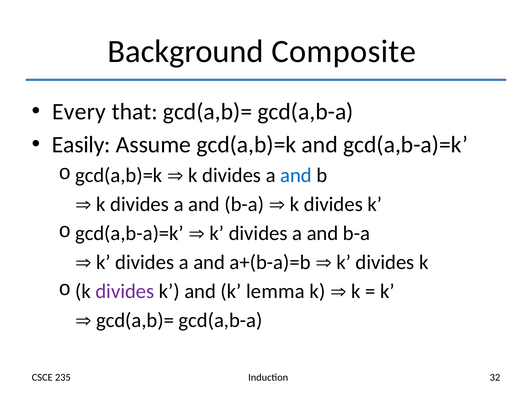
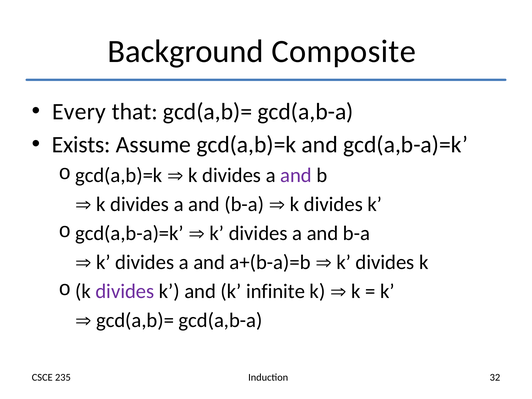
Easily: Easily -> Exists
and at (296, 175) colour: blue -> purple
lemma: lemma -> infinite
